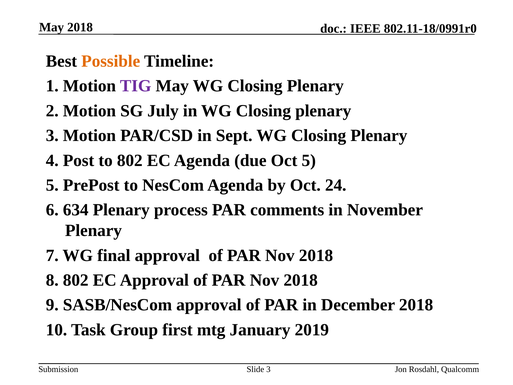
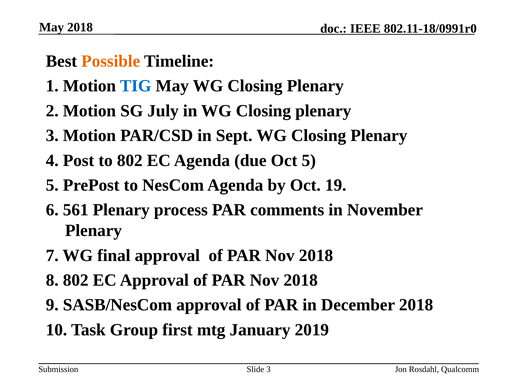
TIG colour: purple -> blue
24: 24 -> 19
634: 634 -> 561
